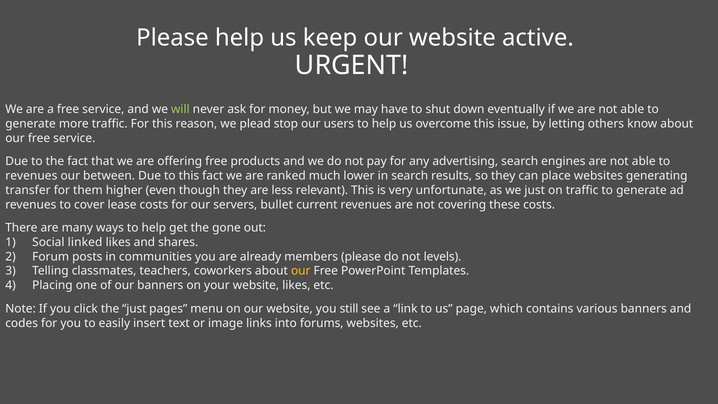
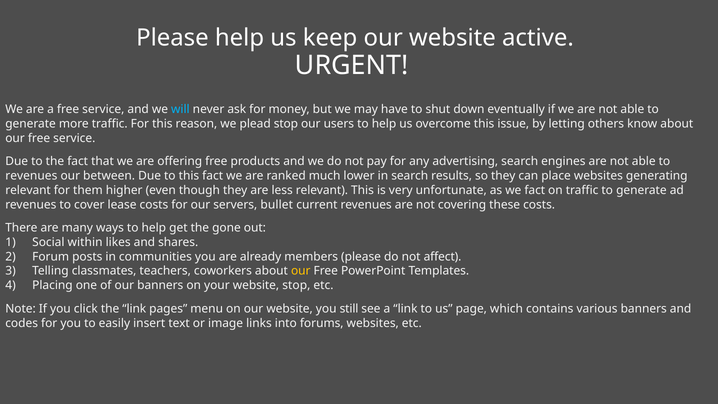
will colour: light green -> light blue
transfer at (28, 190): transfer -> relevant
we just: just -> fact
linked: linked -> within
levels: levels -> affect
website likes: likes -> stop
the just: just -> link
